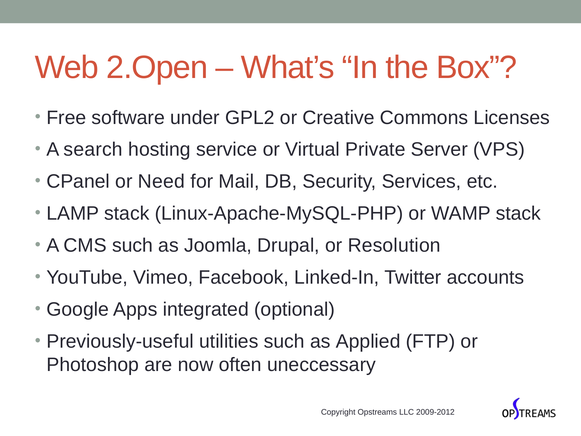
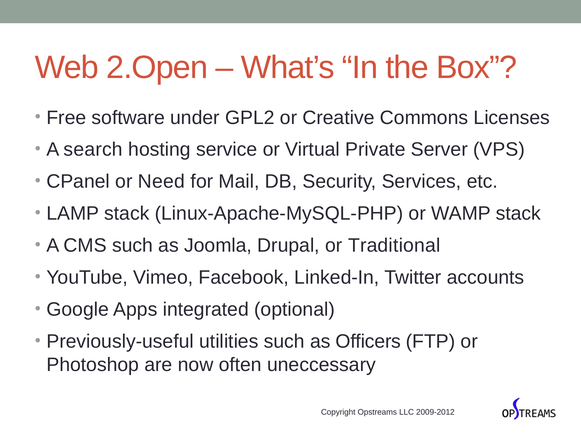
Resolution: Resolution -> Traditional
Applied: Applied -> Officers
